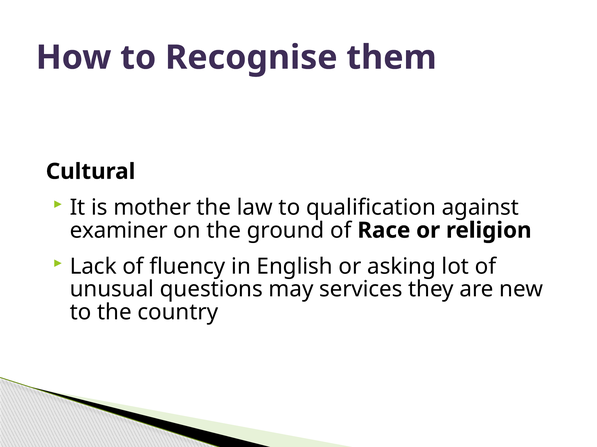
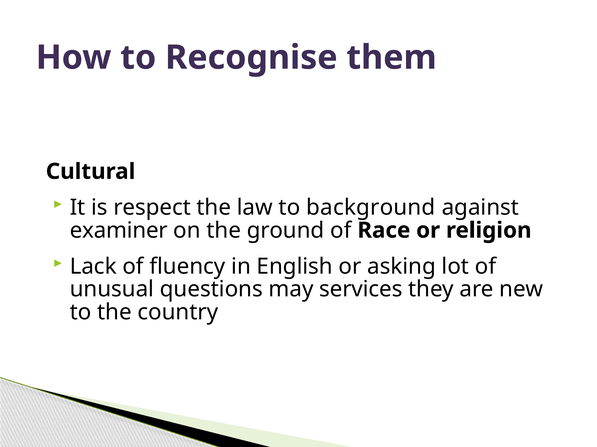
mother: mother -> respect
qualification: qualification -> background
